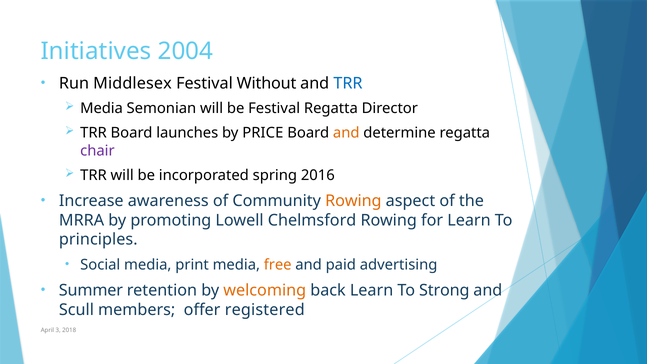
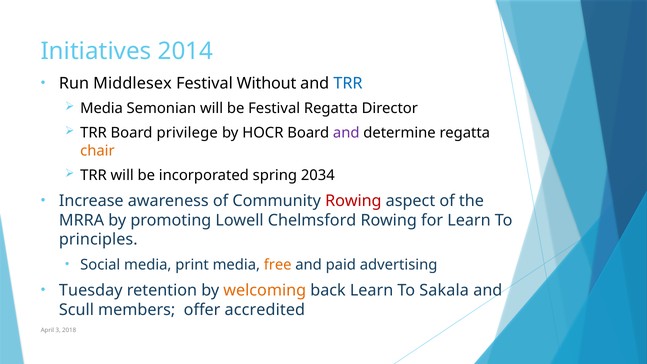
2004: 2004 -> 2014
launches: launches -> privilege
PRICE: PRICE -> HOCR
and at (346, 133) colour: orange -> purple
chair colour: purple -> orange
2016: 2016 -> 2034
Rowing at (353, 201) colour: orange -> red
Summer: Summer -> Tuesday
Strong: Strong -> Sakala
registered: registered -> accredited
